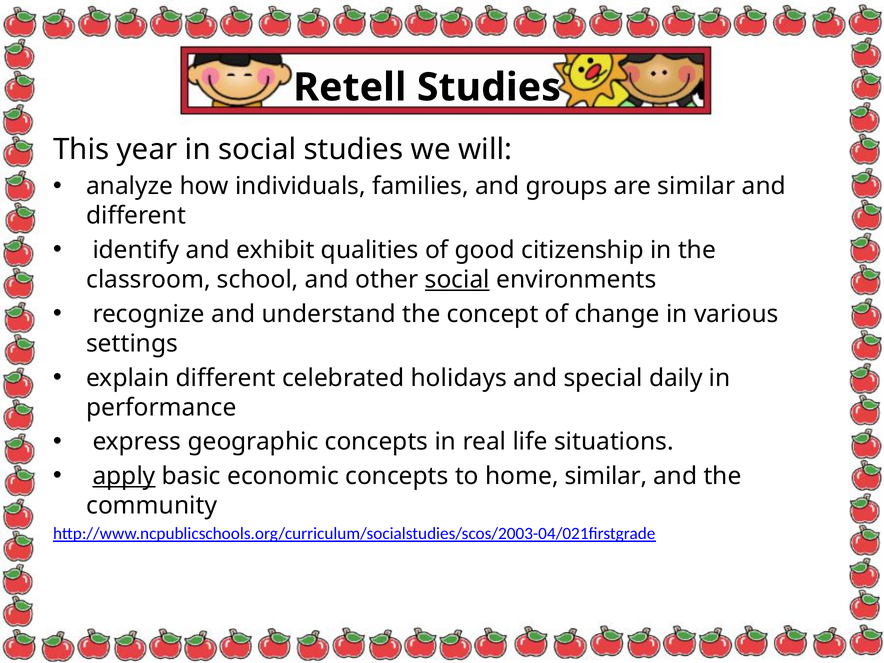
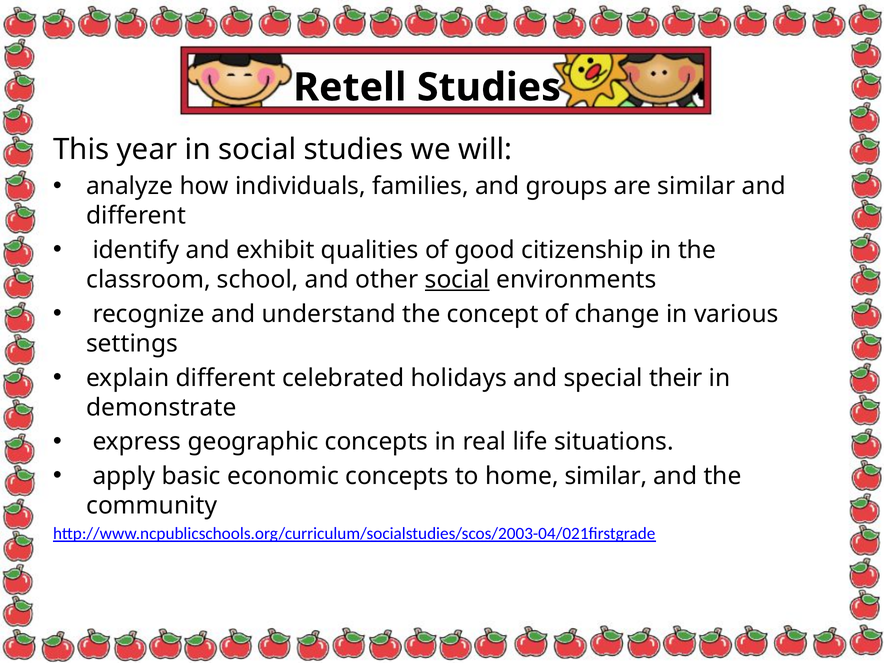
daily: daily -> their
performance: performance -> demonstrate
apply underline: present -> none
